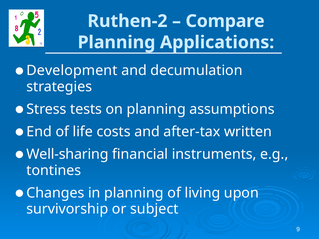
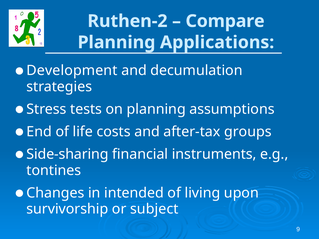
written: written -> groups
Well-sharing: Well-sharing -> Side-sharing
in planning: planning -> intended
